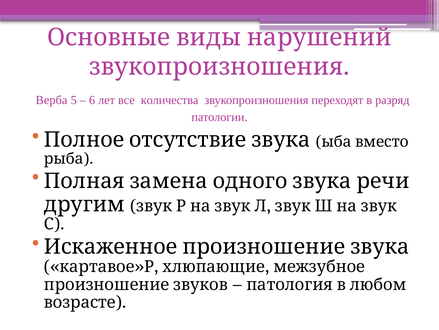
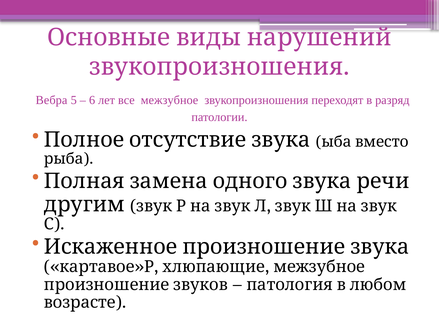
Верба: Верба -> Вебра
все количества: количества -> межзубное
